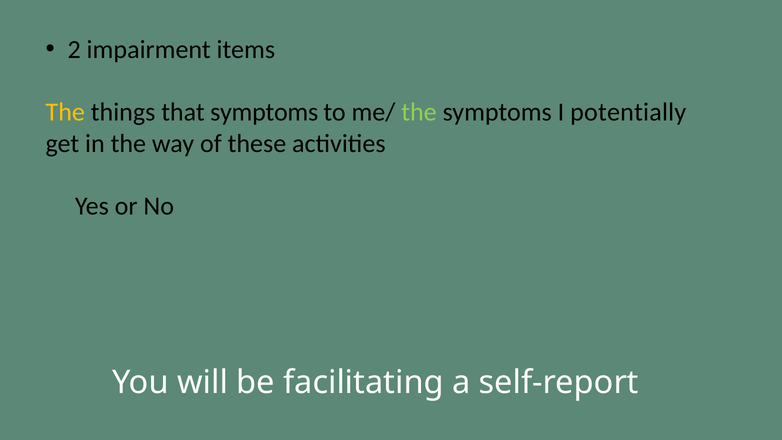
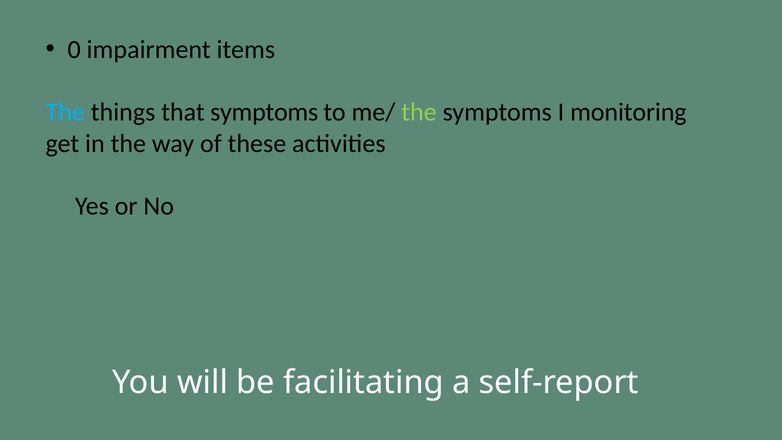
2: 2 -> 0
The at (65, 112) colour: yellow -> light blue
potentially: potentially -> monitoring
